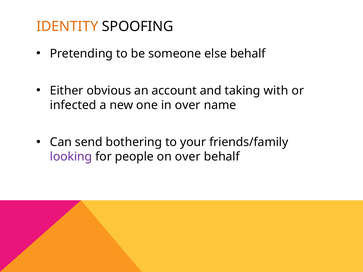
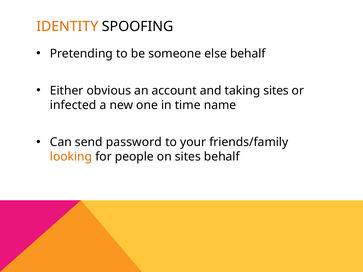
taking with: with -> sites
in over: over -> time
bothering: bothering -> password
looking colour: purple -> orange
on over: over -> sites
